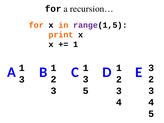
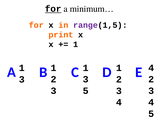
for at (53, 9) underline: none -> present
recursion…: recursion… -> minimum…
E 3: 3 -> 4
